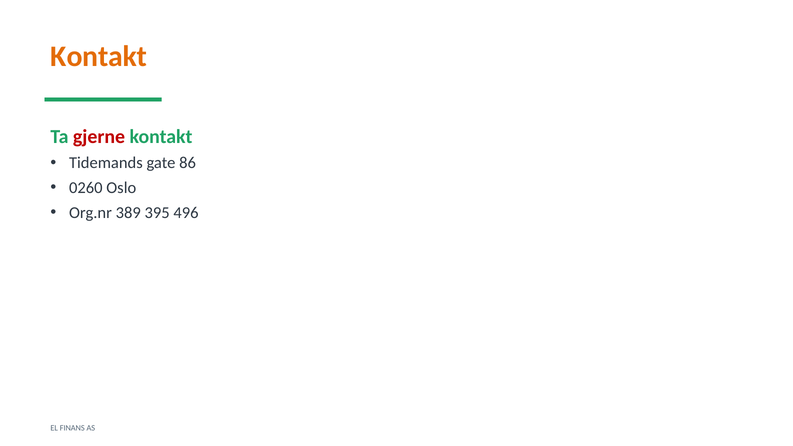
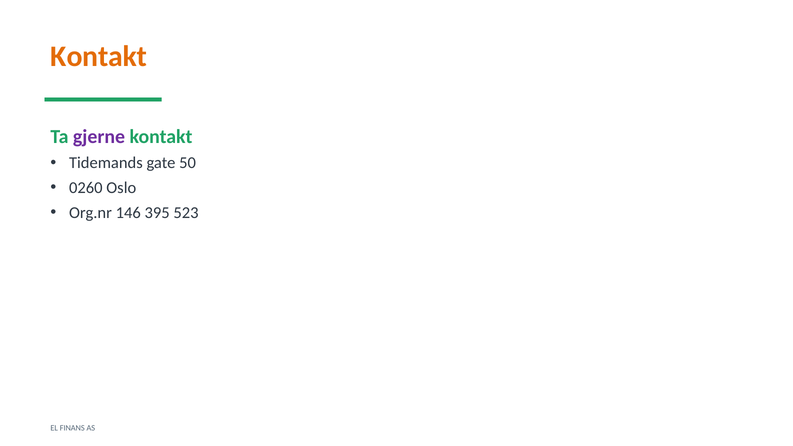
gjerne colour: red -> purple
86: 86 -> 50
389: 389 -> 146
496: 496 -> 523
